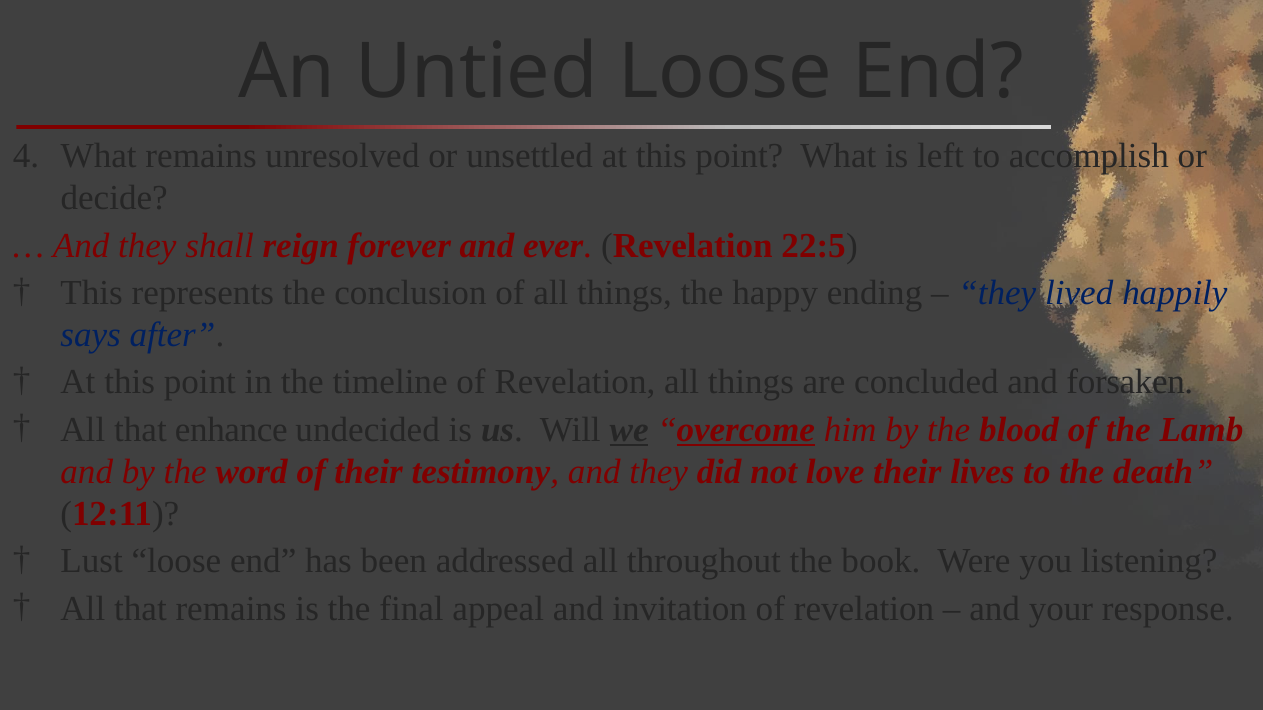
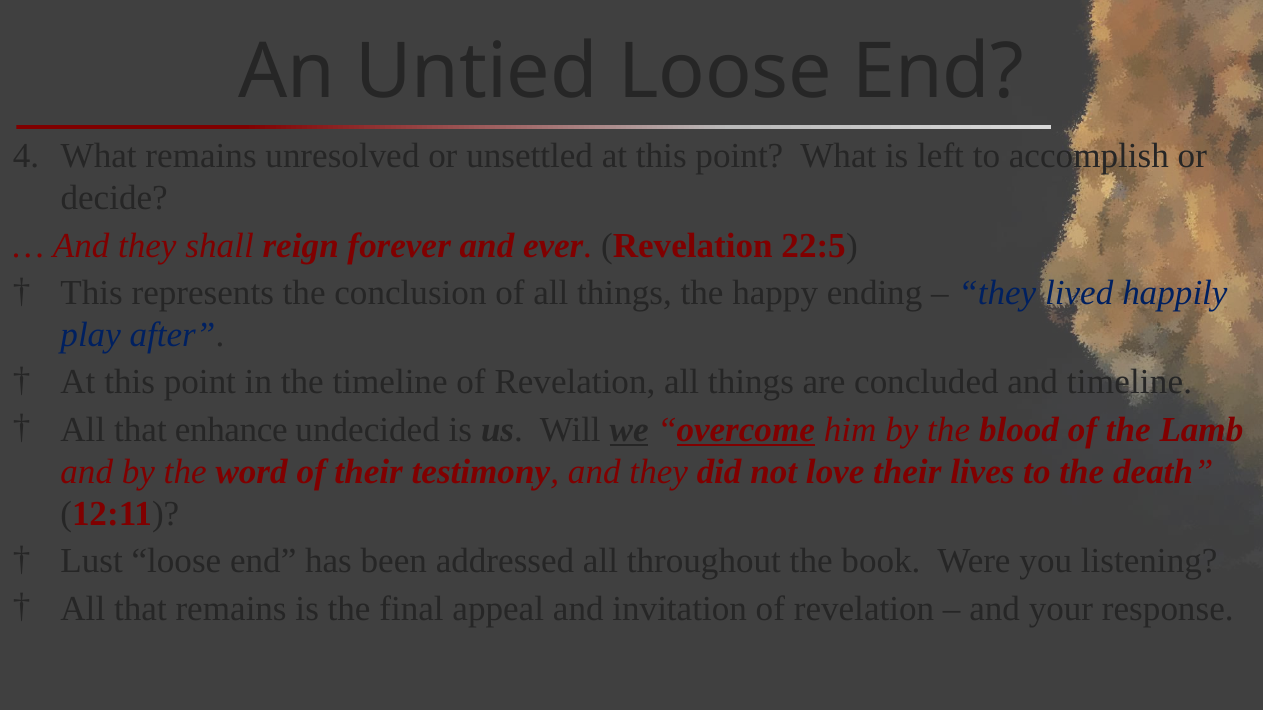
says: says -> play
and forsaken: forsaken -> timeline
